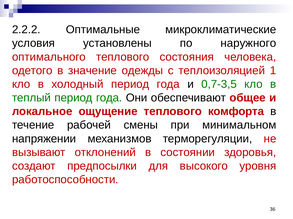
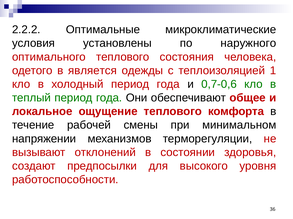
значение: значение -> является
0,7-3,5: 0,7-3,5 -> 0,7-0,6
